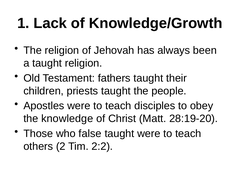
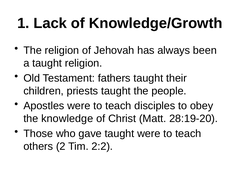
false: false -> gave
